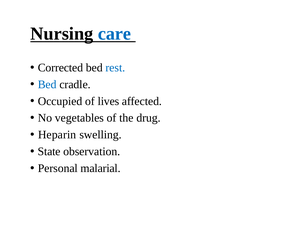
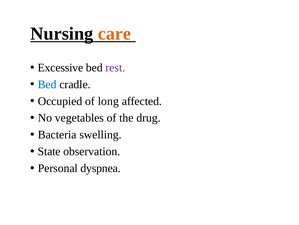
care colour: blue -> orange
Corrected: Corrected -> Excessive
rest colour: blue -> purple
lives: lives -> long
Heparin: Heparin -> Bacteria
malarial: malarial -> dyspnea
